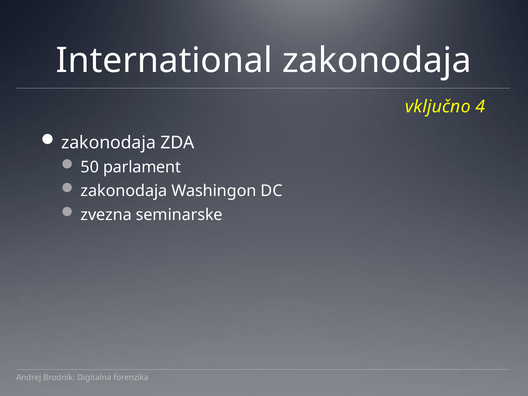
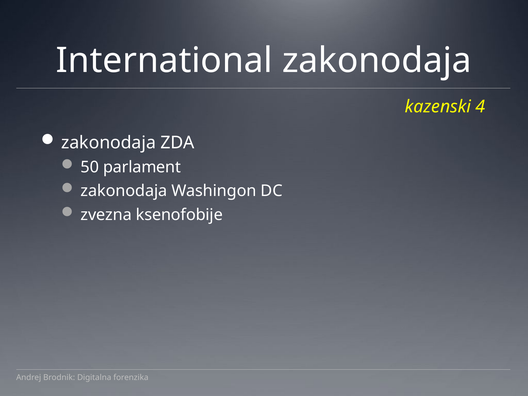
vključno: vključno -> kazenski
seminarske: seminarske -> ksenofobije
